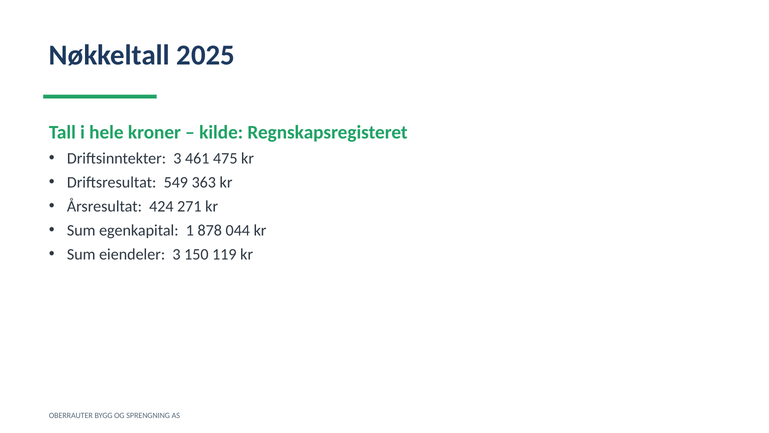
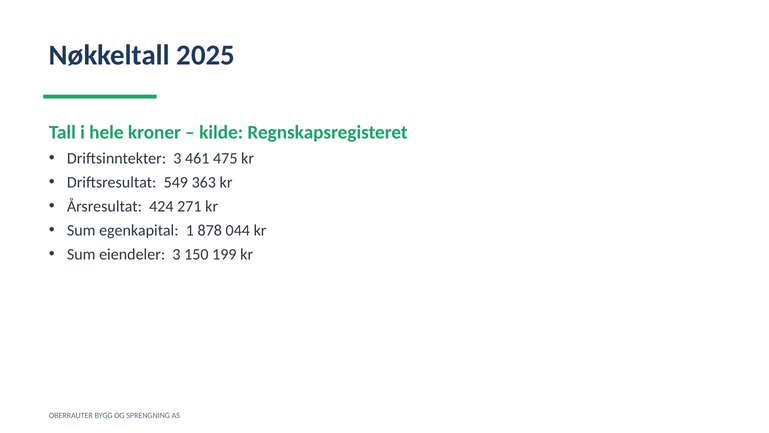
119: 119 -> 199
